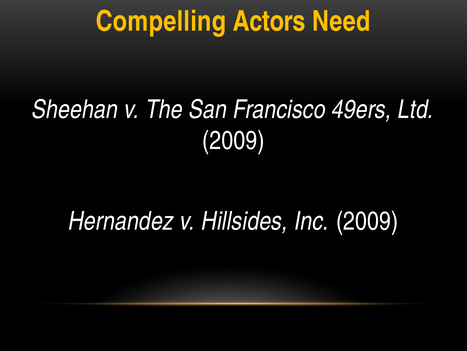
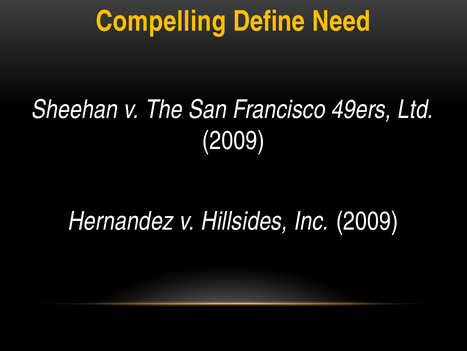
Actors: Actors -> Define
